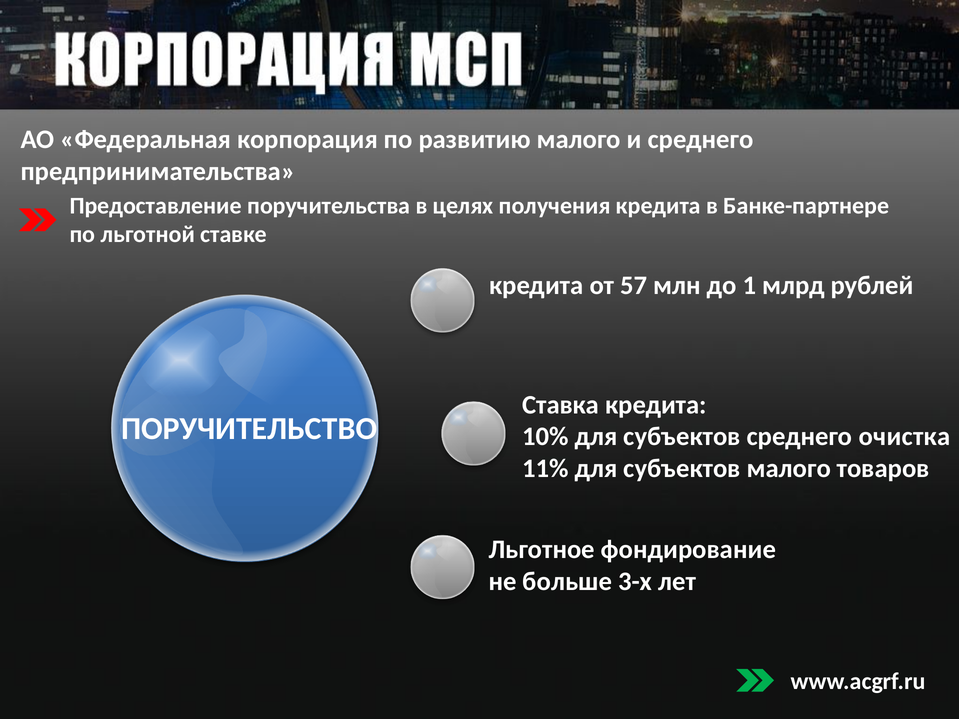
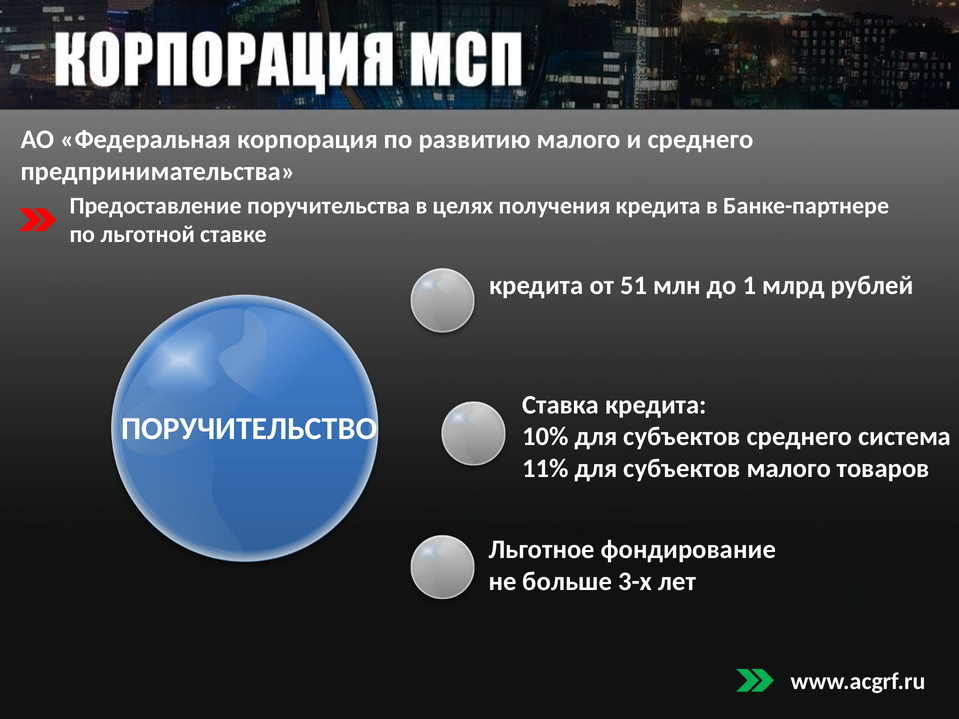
57: 57 -> 51
очистка: очистка -> система
